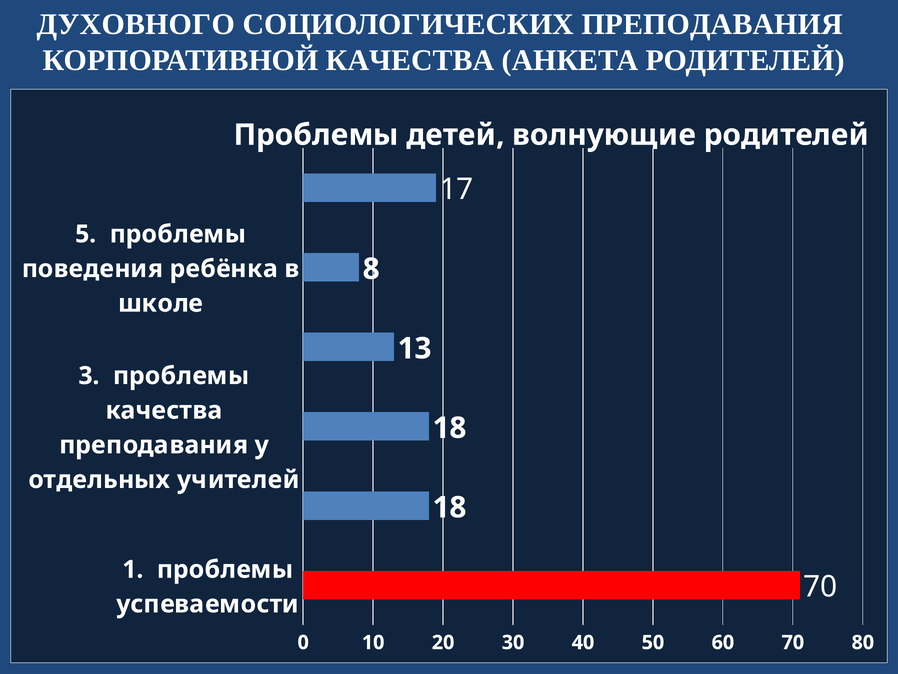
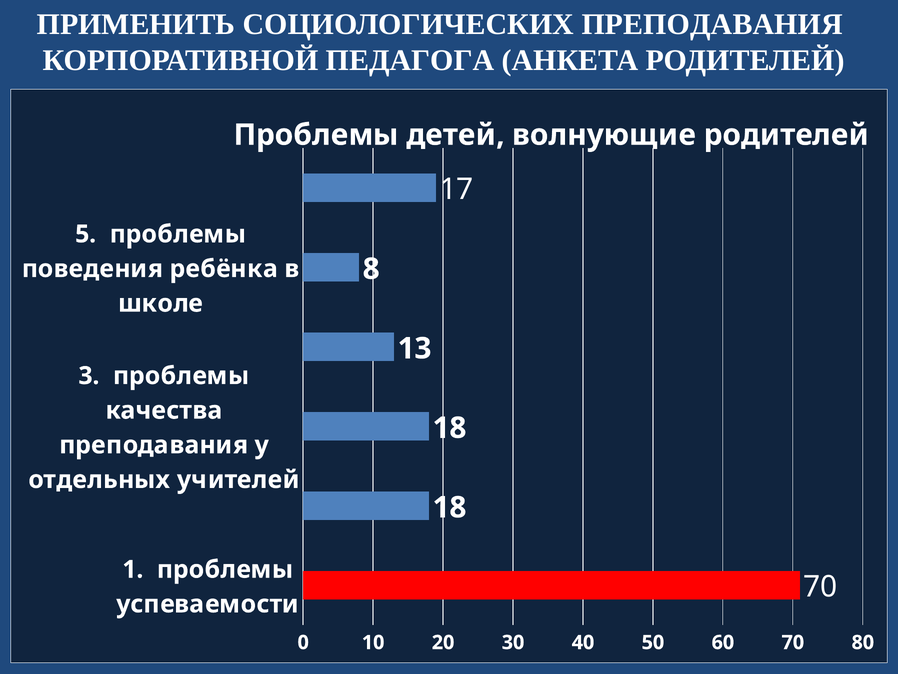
ДУХОВНОГО: ДУХОВНОГО -> ПРИМЕНИТЬ
КОРПОРАТИВНОЙ КАЧЕСТВА: КАЧЕСТВА -> ПЕДАГОГА
